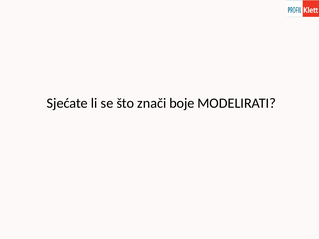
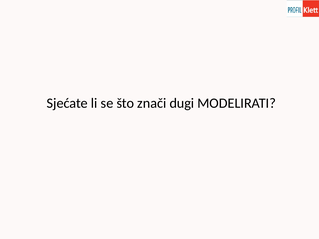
boje: boje -> dugi
